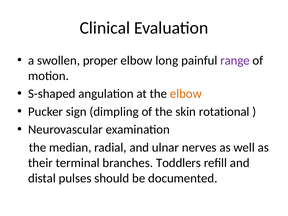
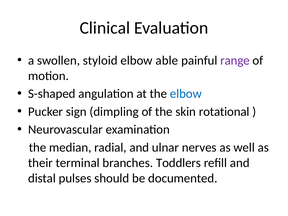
proper: proper -> styloid
long: long -> able
elbow at (186, 94) colour: orange -> blue
